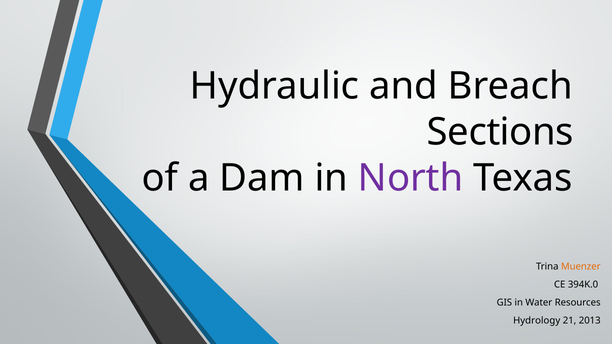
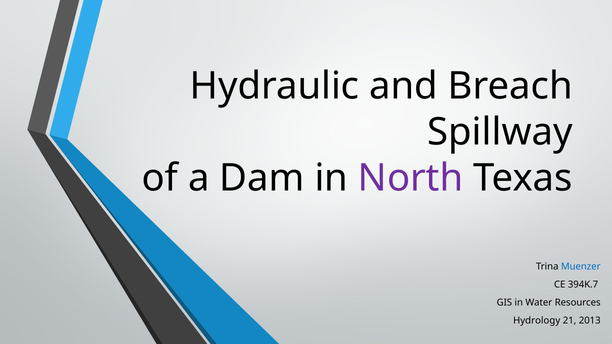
Sections: Sections -> Spillway
Muenzer colour: orange -> blue
394K.0: 394K.0 -> 394K.7
